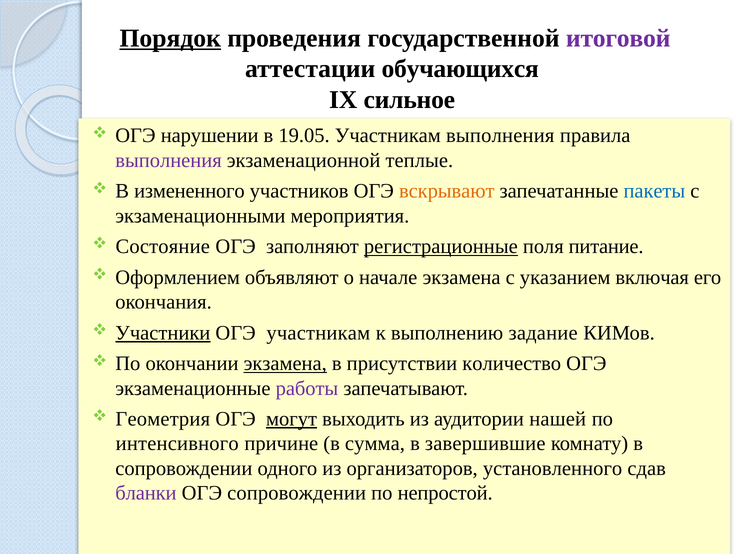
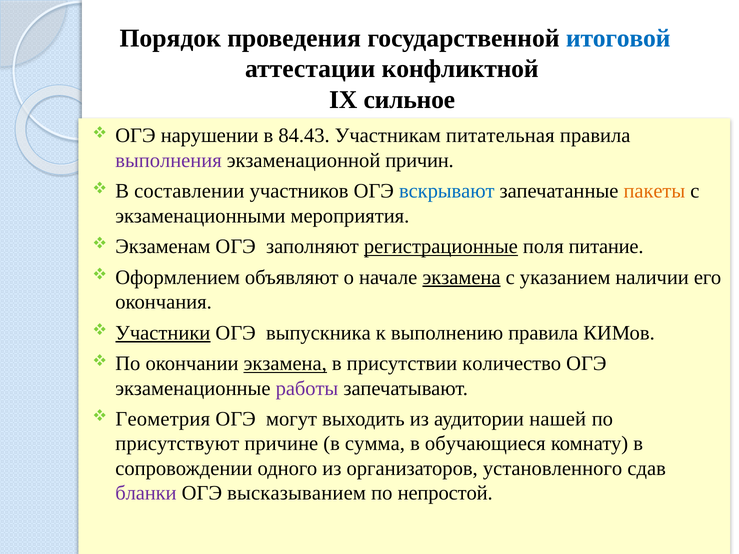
Порядок underline: present -> none
итоговой colour: purple -> blue
обучающихся: обучающихся -> конфликтной
19.05: 19.05 -> 84.43
Участникам выполнения: выполнения -> питательная
теплые: теплые -> причин
измененного: измененного -> составлении
вскрывают colour: orange -> blue
пакеты colour: blue -> orange
Состояние: Состояние -> Экзаменам
экзамена at (462, 278) underline: none -> present
включая: включая -> наличии
ОГЭ участникам: участникам -> выпускника
выполнению задание: задание -> правила
могут underline: present -> none
интенсивного: интенсивного -> присутствуют
завершившие: завершившие -> обучающиеся
ОГЭ сопровождении: сопровождении -> высказыванием
